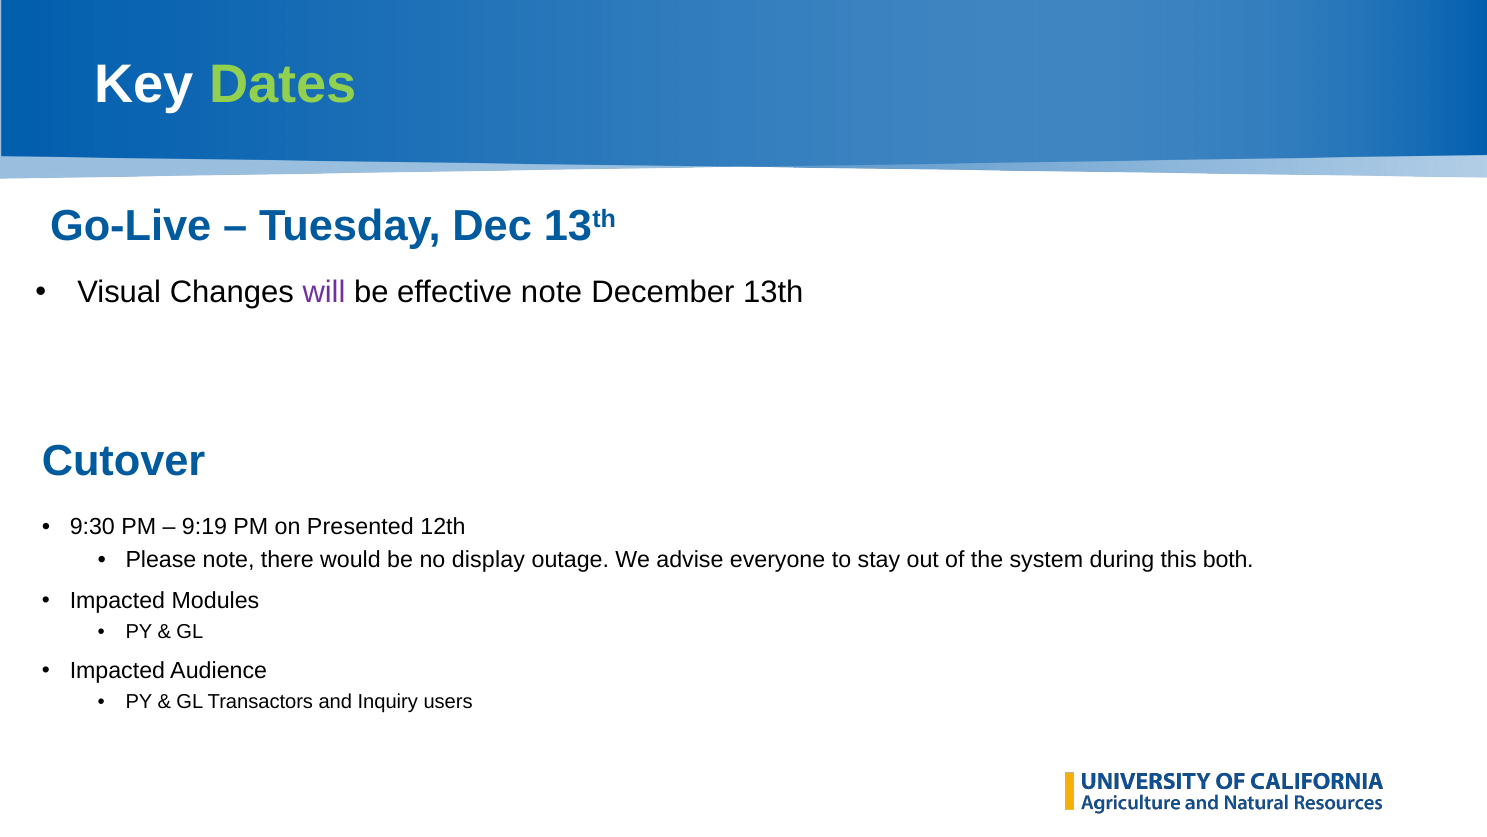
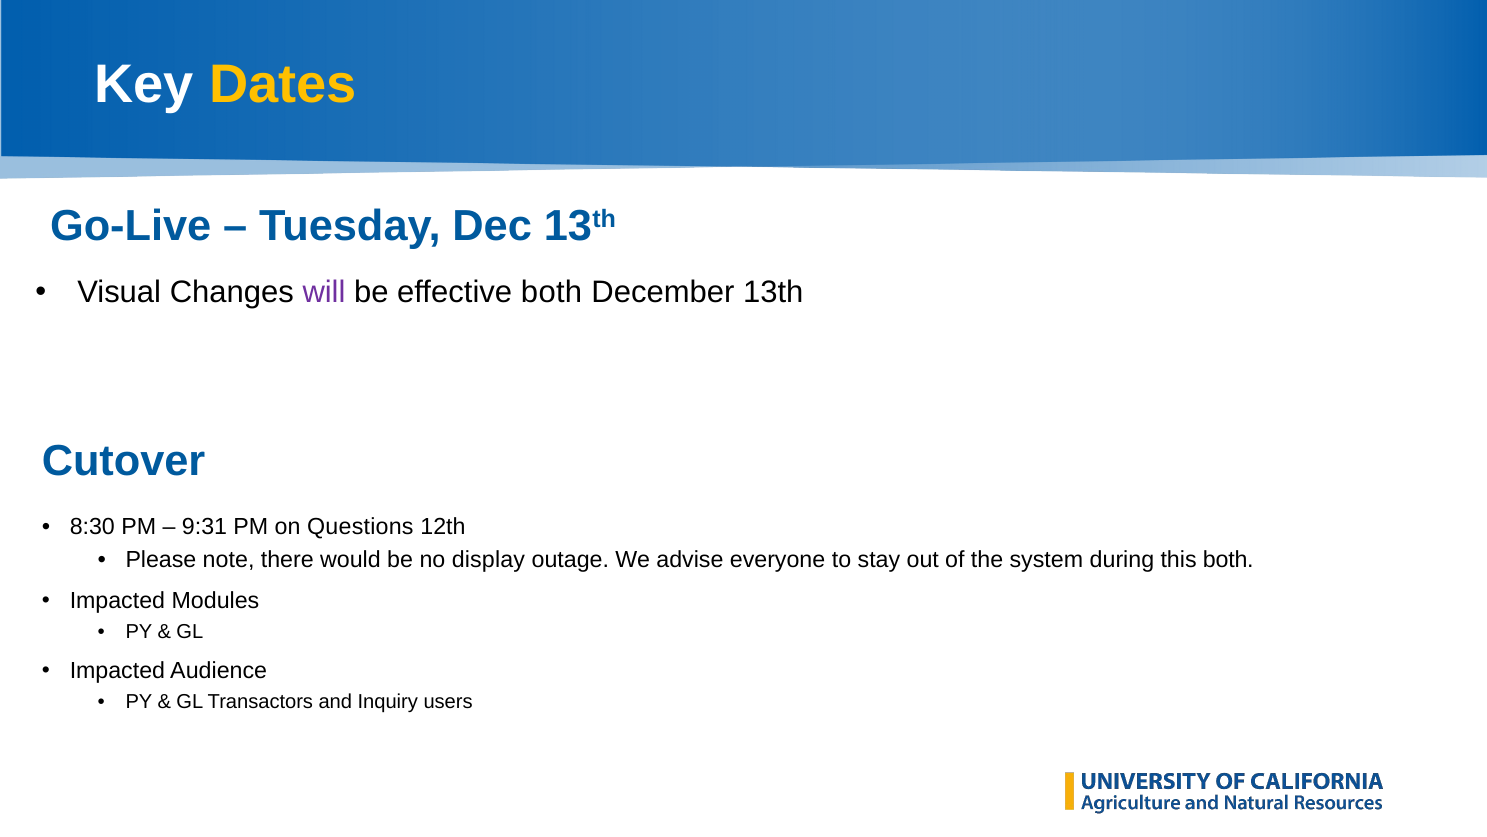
Dates colour: light green -> yellow
effective note: note -> both
9:30: 9:30 -> 8:30
9:19: 9:19 -> 9:31
Presented: Presented -> Questions
